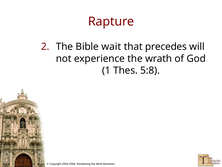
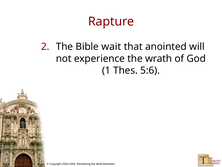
precedes: precedes -> anointed
5:8: 5:8 -> 5:6
